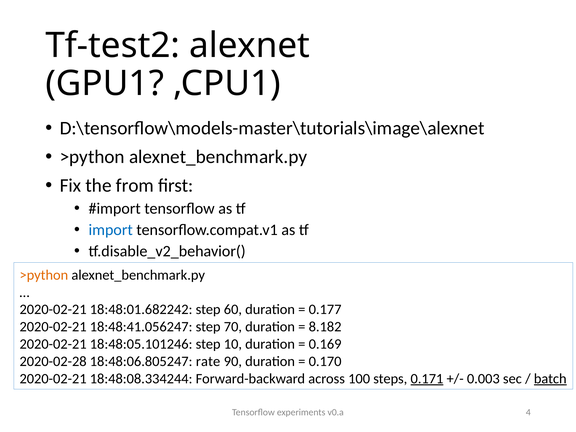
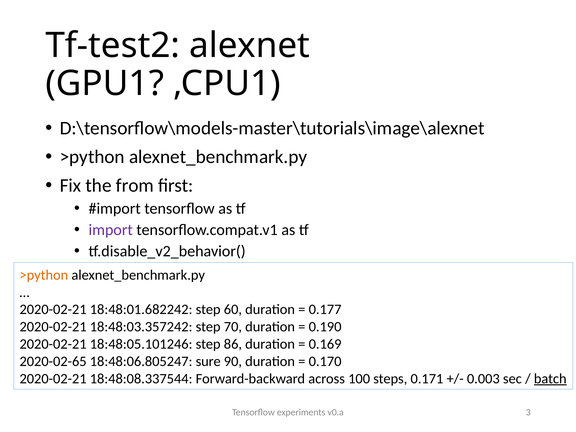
import colour: blue -> purple
18:48:41.056247: 18:48:41.056247 -> 18:48:03.357242
8.182: 8.182 -> 0.190
10: 10 -> 86
2020-02-28: 2020-02-28 -> 2020-02-65
rate: rate -> sure
18:48:08.334244: 18:48:08.334244 -> 18:48:08.337544
0.171 underline: present -> none
4: 4 -> 3
